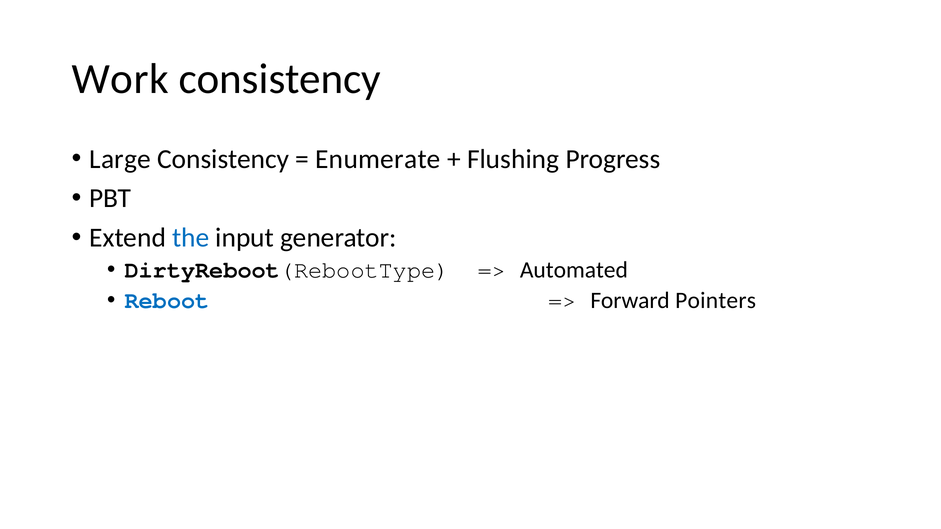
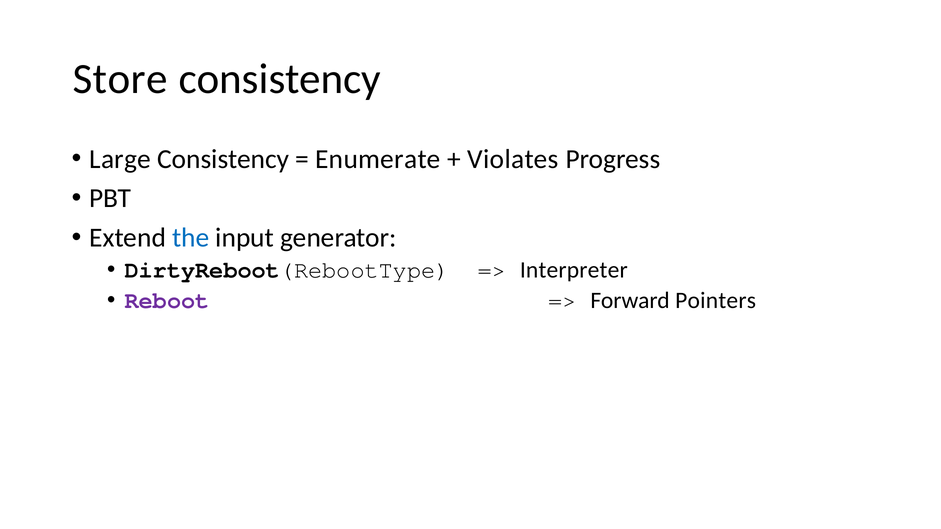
Work: Work -> Store
Flushing: Flushing -> Violates
Automated: Automated -> Interpreter
Reboot colour: blue -> purple
